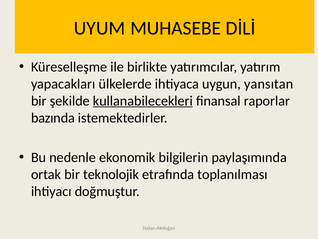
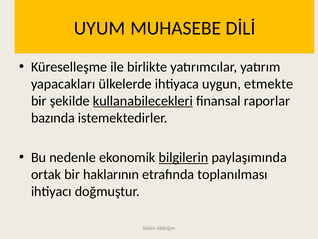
yansıtan: yansıtan -> etmekte
bilgilerin underline: none -> present
teknolojik: teknolojik -> haklarının
